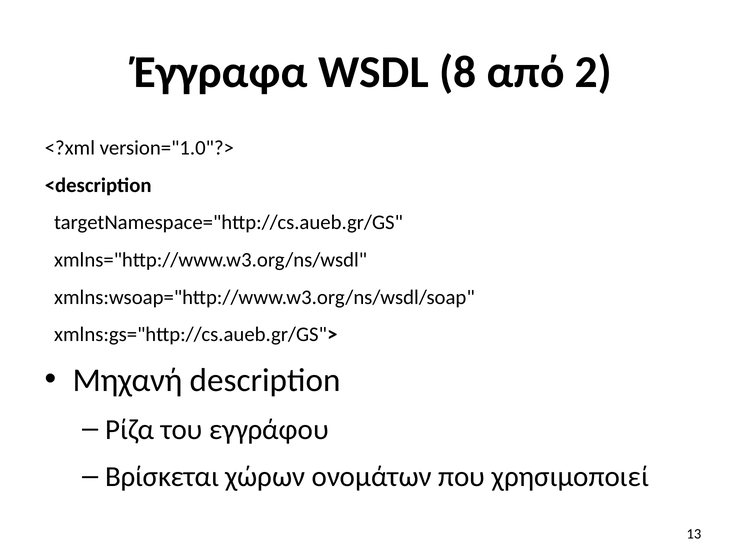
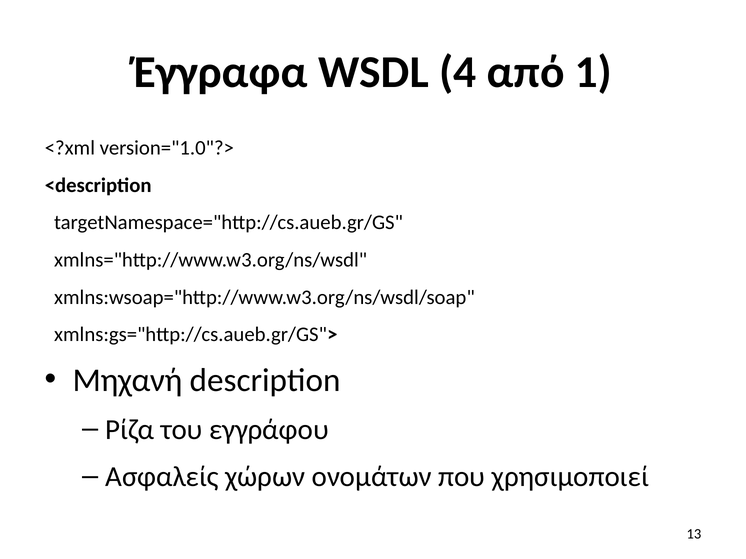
8: 8 -> 4
2: 2 -> 1
Βρίσκεται: Βρίσκεται -> Ασφαλείς
